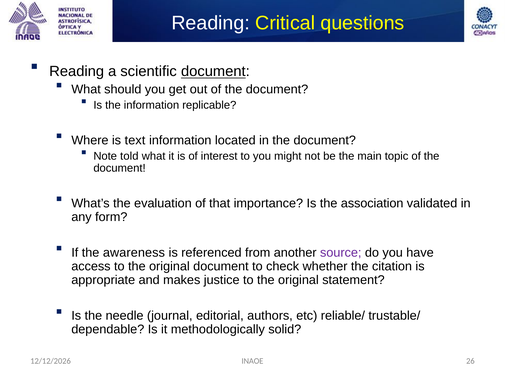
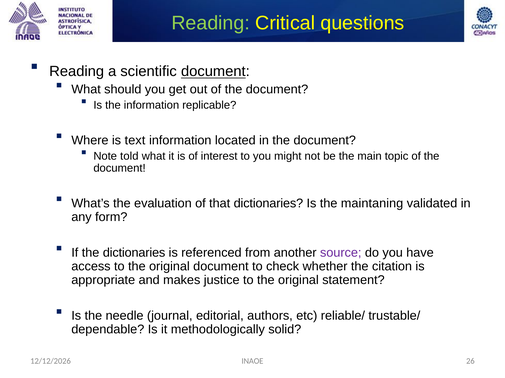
Reading at (211, 23) colour: white -> light green
that importance: importance -> dictionaries
association: association -> maintaning
the awareness: awareness -> dictionaries
